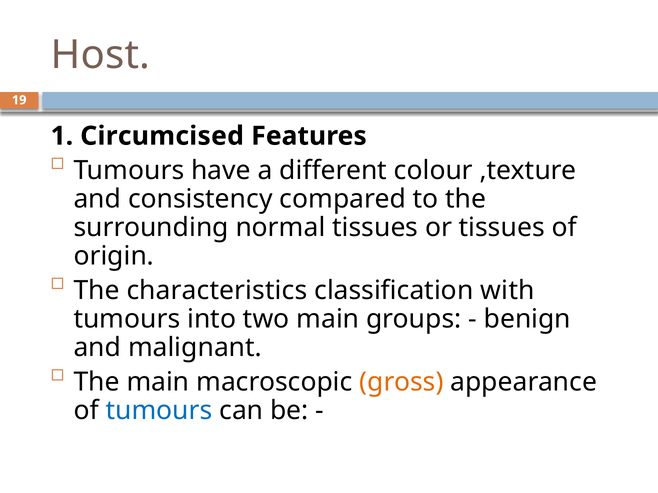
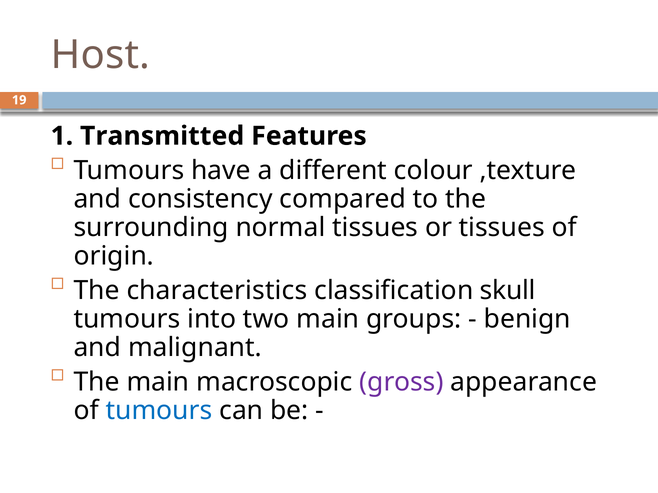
Circumcised: Circumcised -> Transmitted
with: with -> skull
gross colour: orange -> purple
